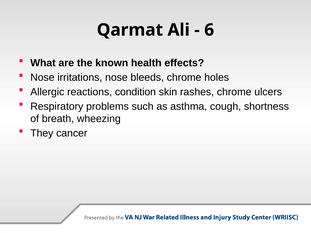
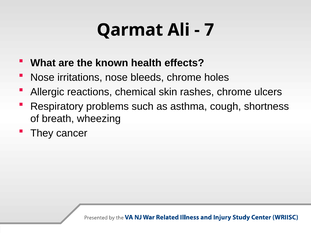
6: 6 -> 7
condition: condition -> chemical
